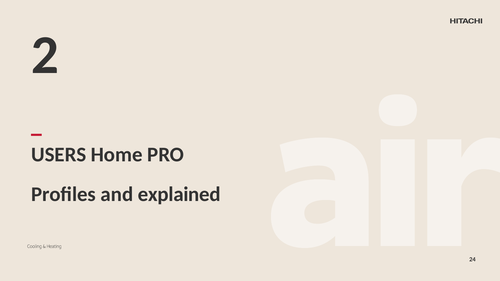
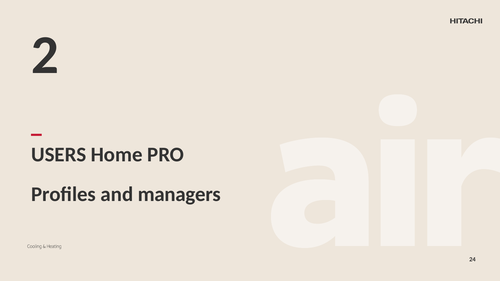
explained: explained -> managers
